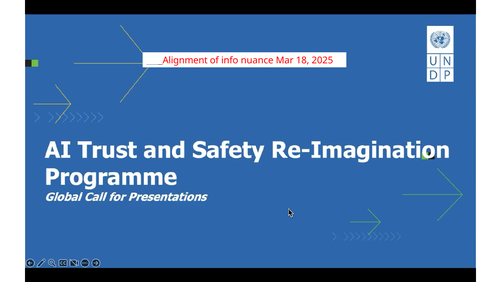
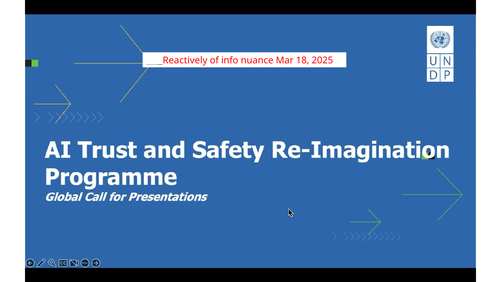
Alignment: Alignment -> Reactively
